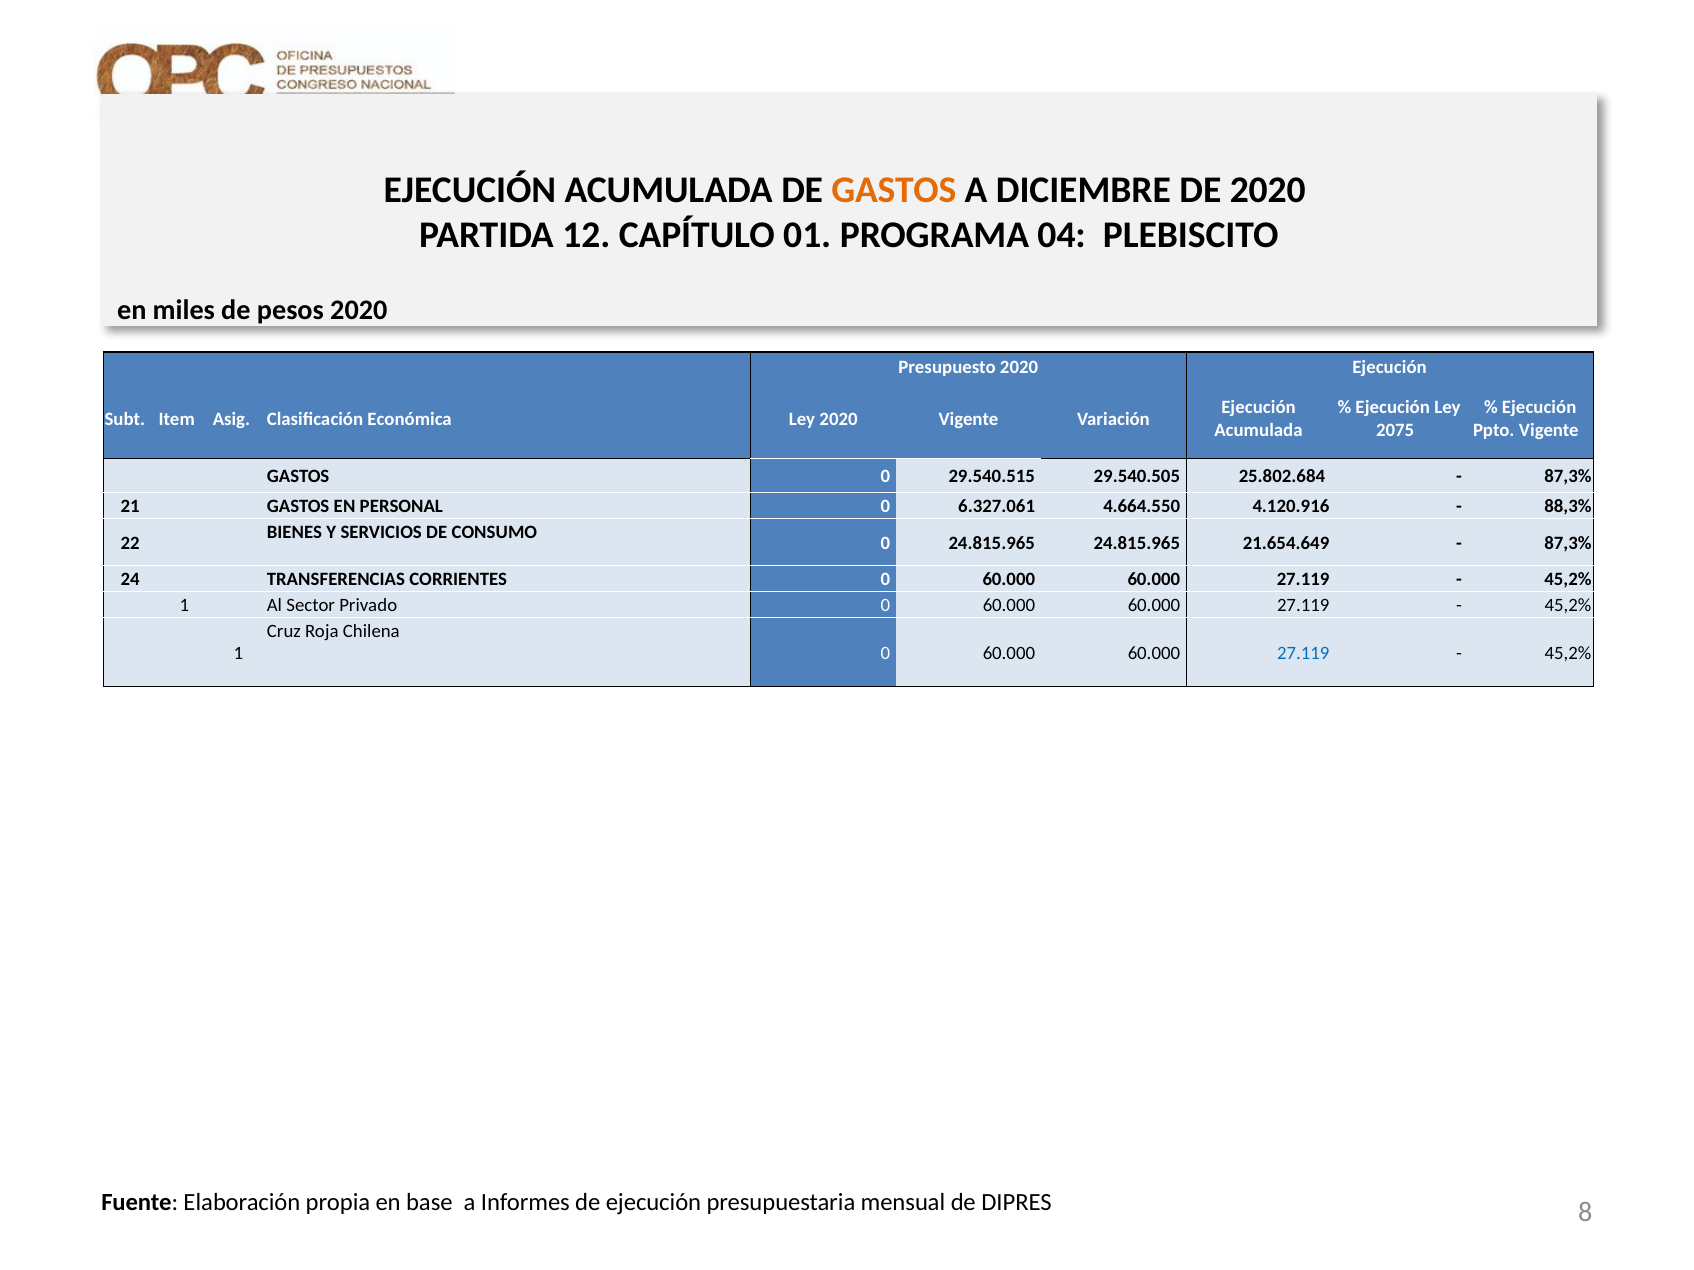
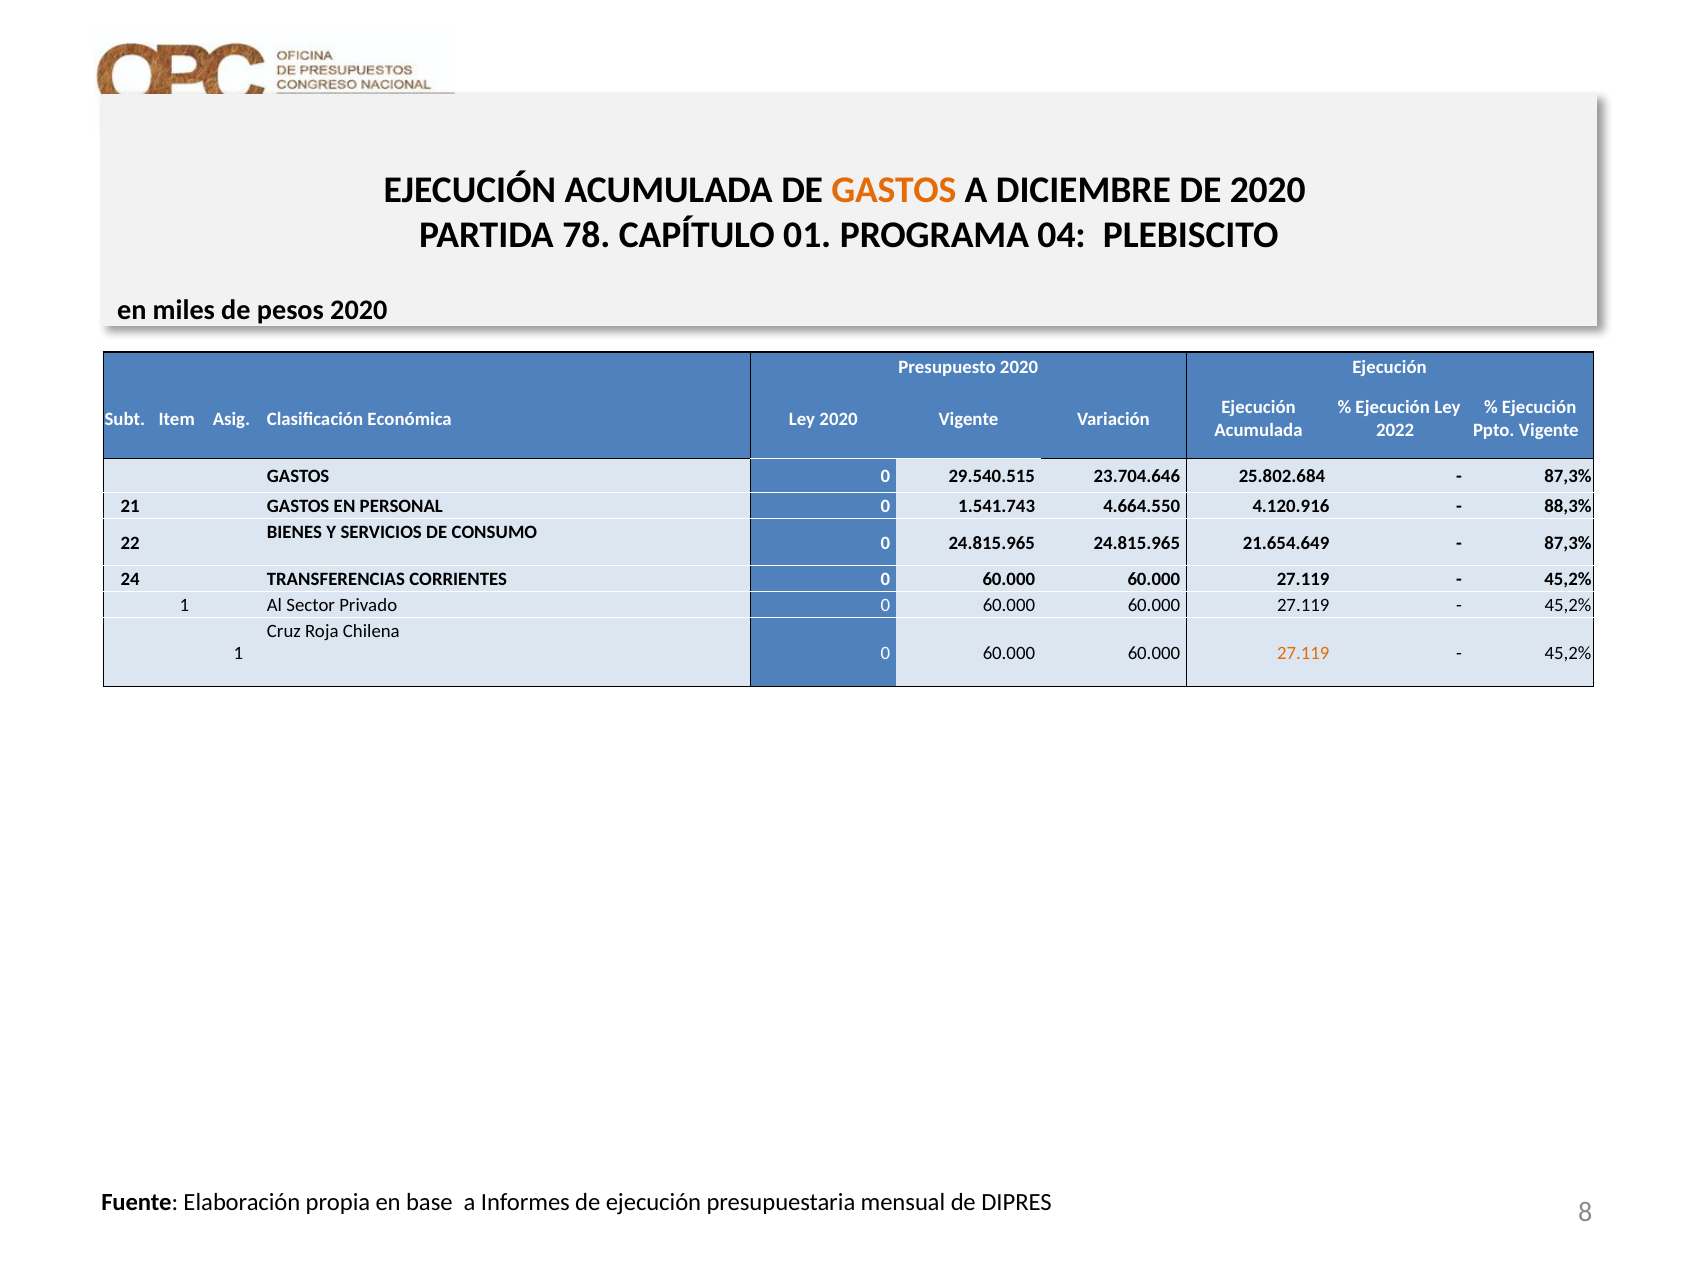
12: 12 -> 78
2075: 2075 -> 2022
29.540.505: 29.540.505 -> 23.704.646
6.327.061: 6.327.061 -> 1.541.743
27.119 at (1303, 654) colour: blue -> orange
